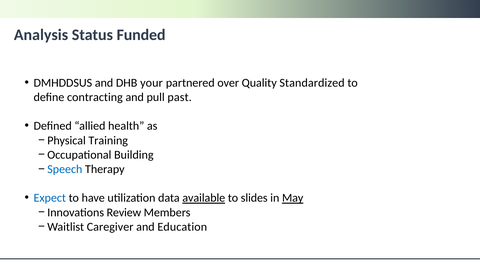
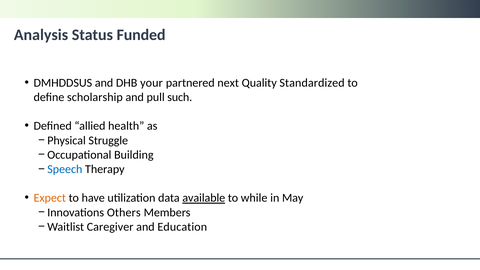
over: over -> next
contracting: contracting -> scholarship
past: past -> such
Training: Training -> Struggle
Expect colour: blue -> orange
slides: slides -> while
May underline: present -> none
Review: Review -> Others
